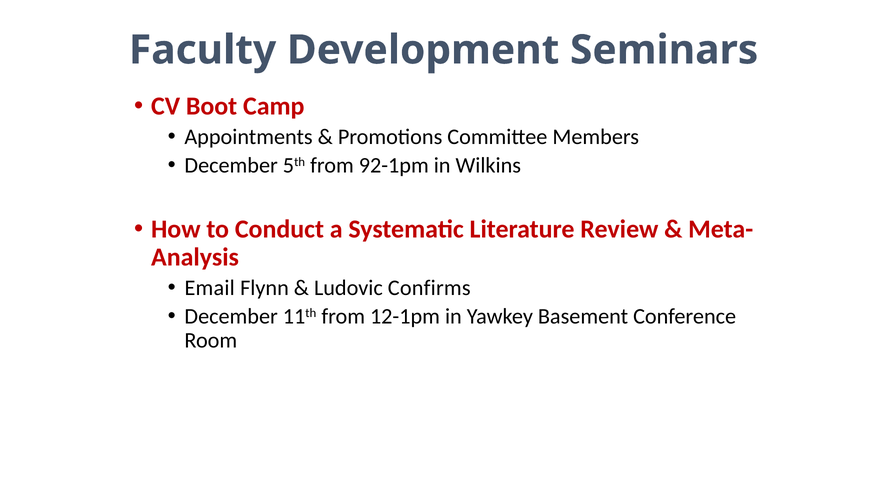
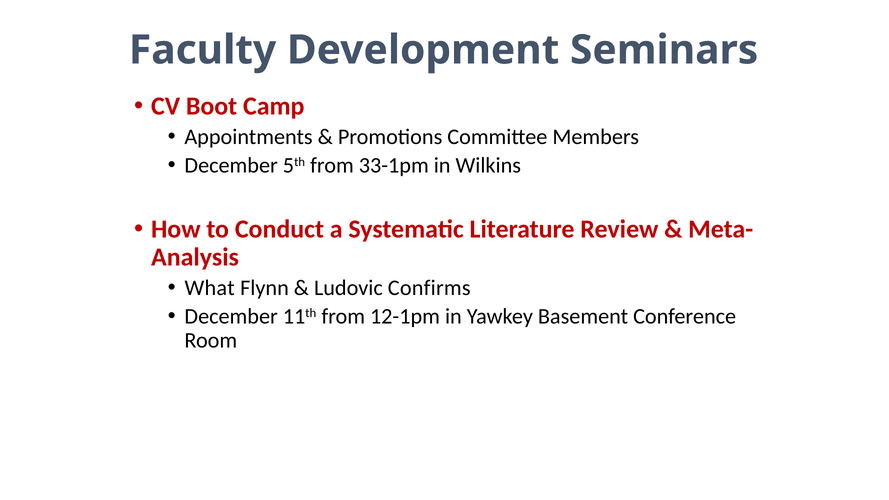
92-1pm: 92-1pm -> 33-1pm
Email: Email -> What
